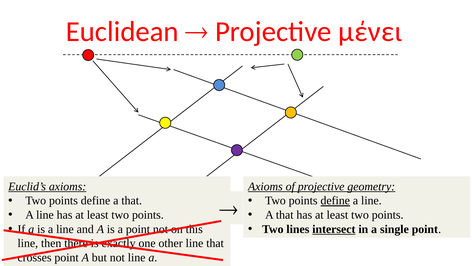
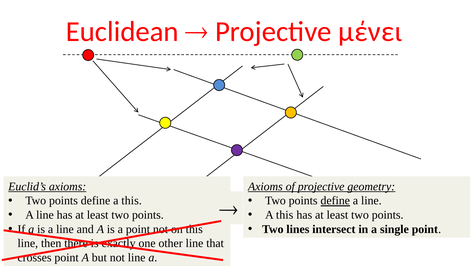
define a that: that -> this
that at (285, 215): that -> this
intersect underline: present -> none
